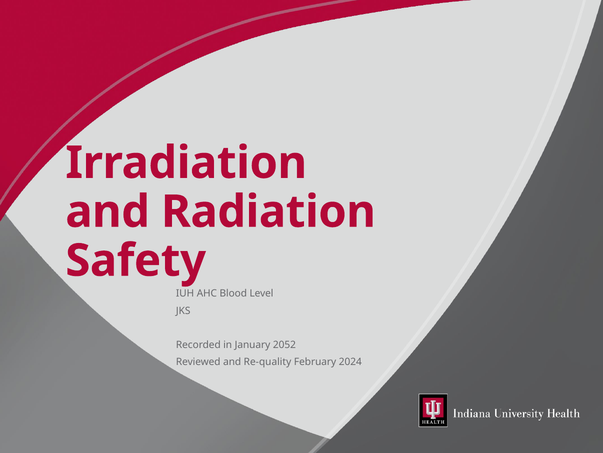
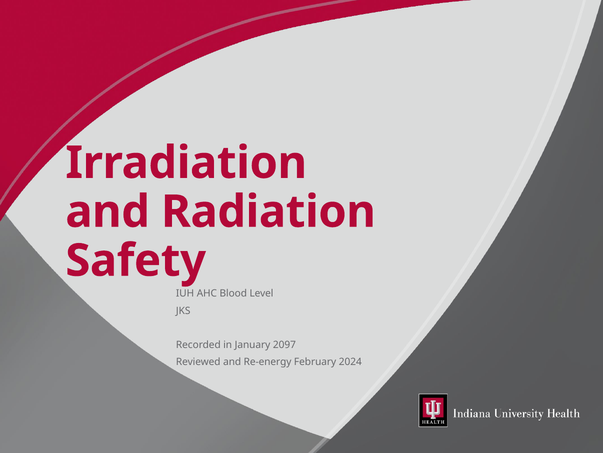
2052: 2052 -> 2097
Re-quality: Re-quality -> Re-energy
